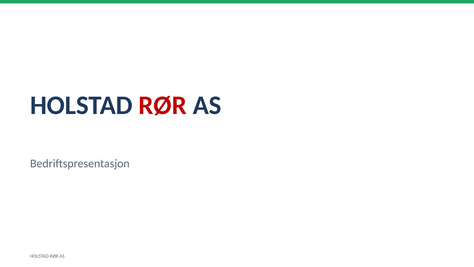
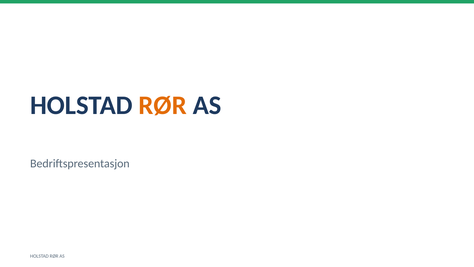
RØR at (163, 105) colour: red -> orange
